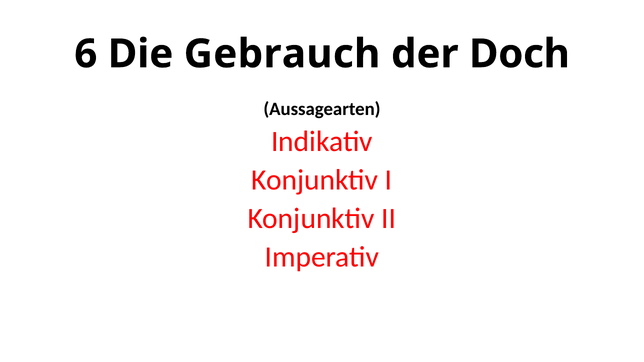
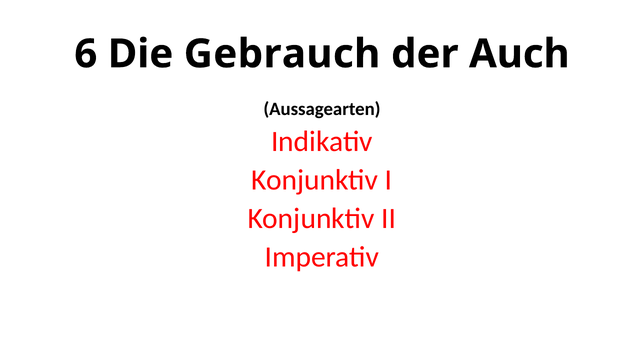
Doch: Doch -> Auch
